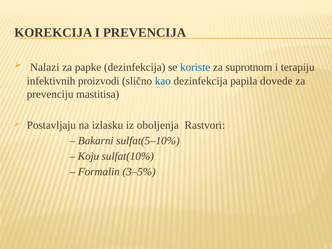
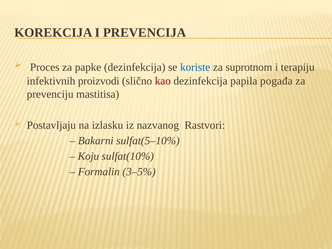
Nalazi: Nalazi -> Proces
kao colour: blue -> red
dovede: dovede -> pogađa
oboljenja: oboljenja -> nazvanog
